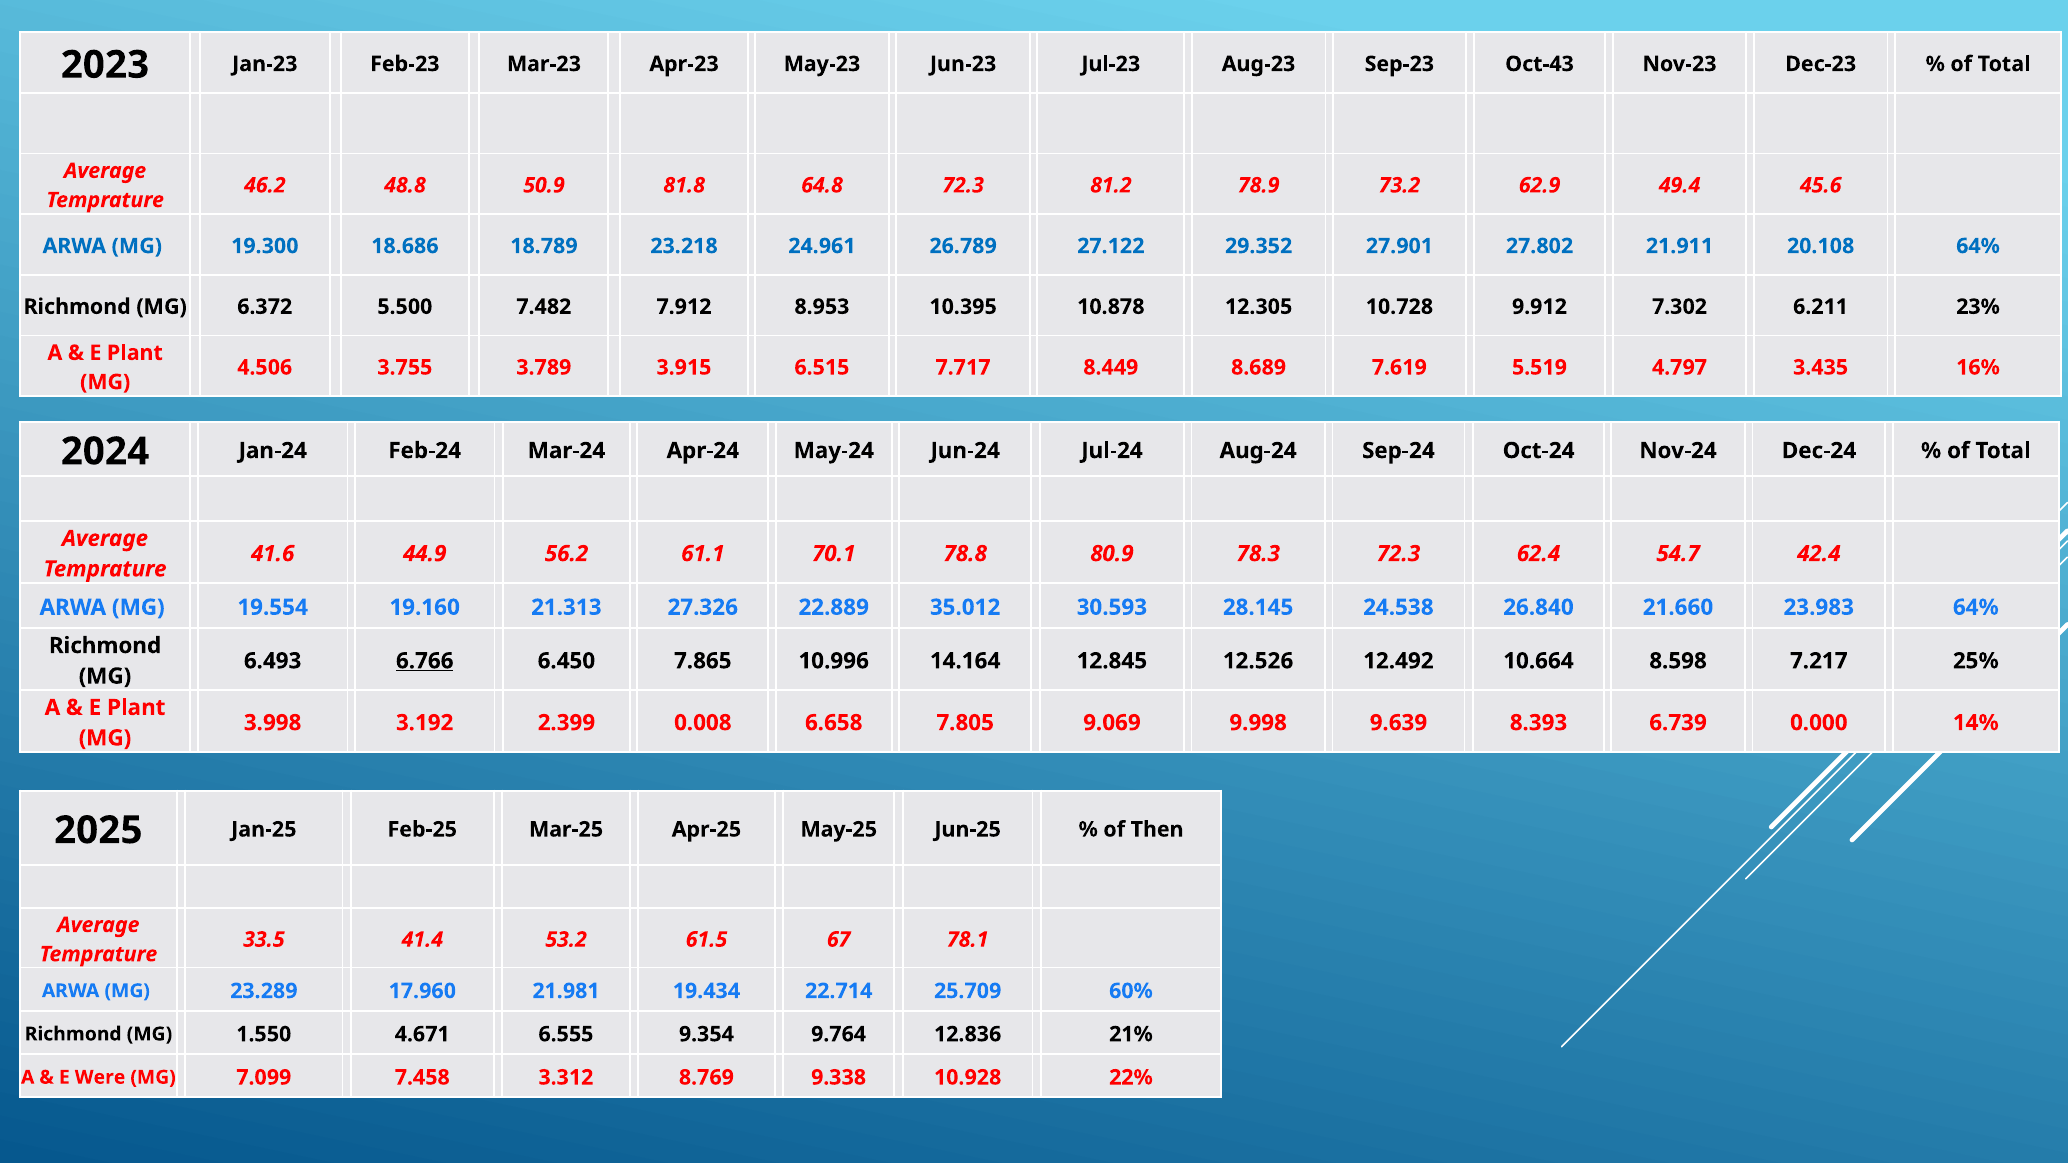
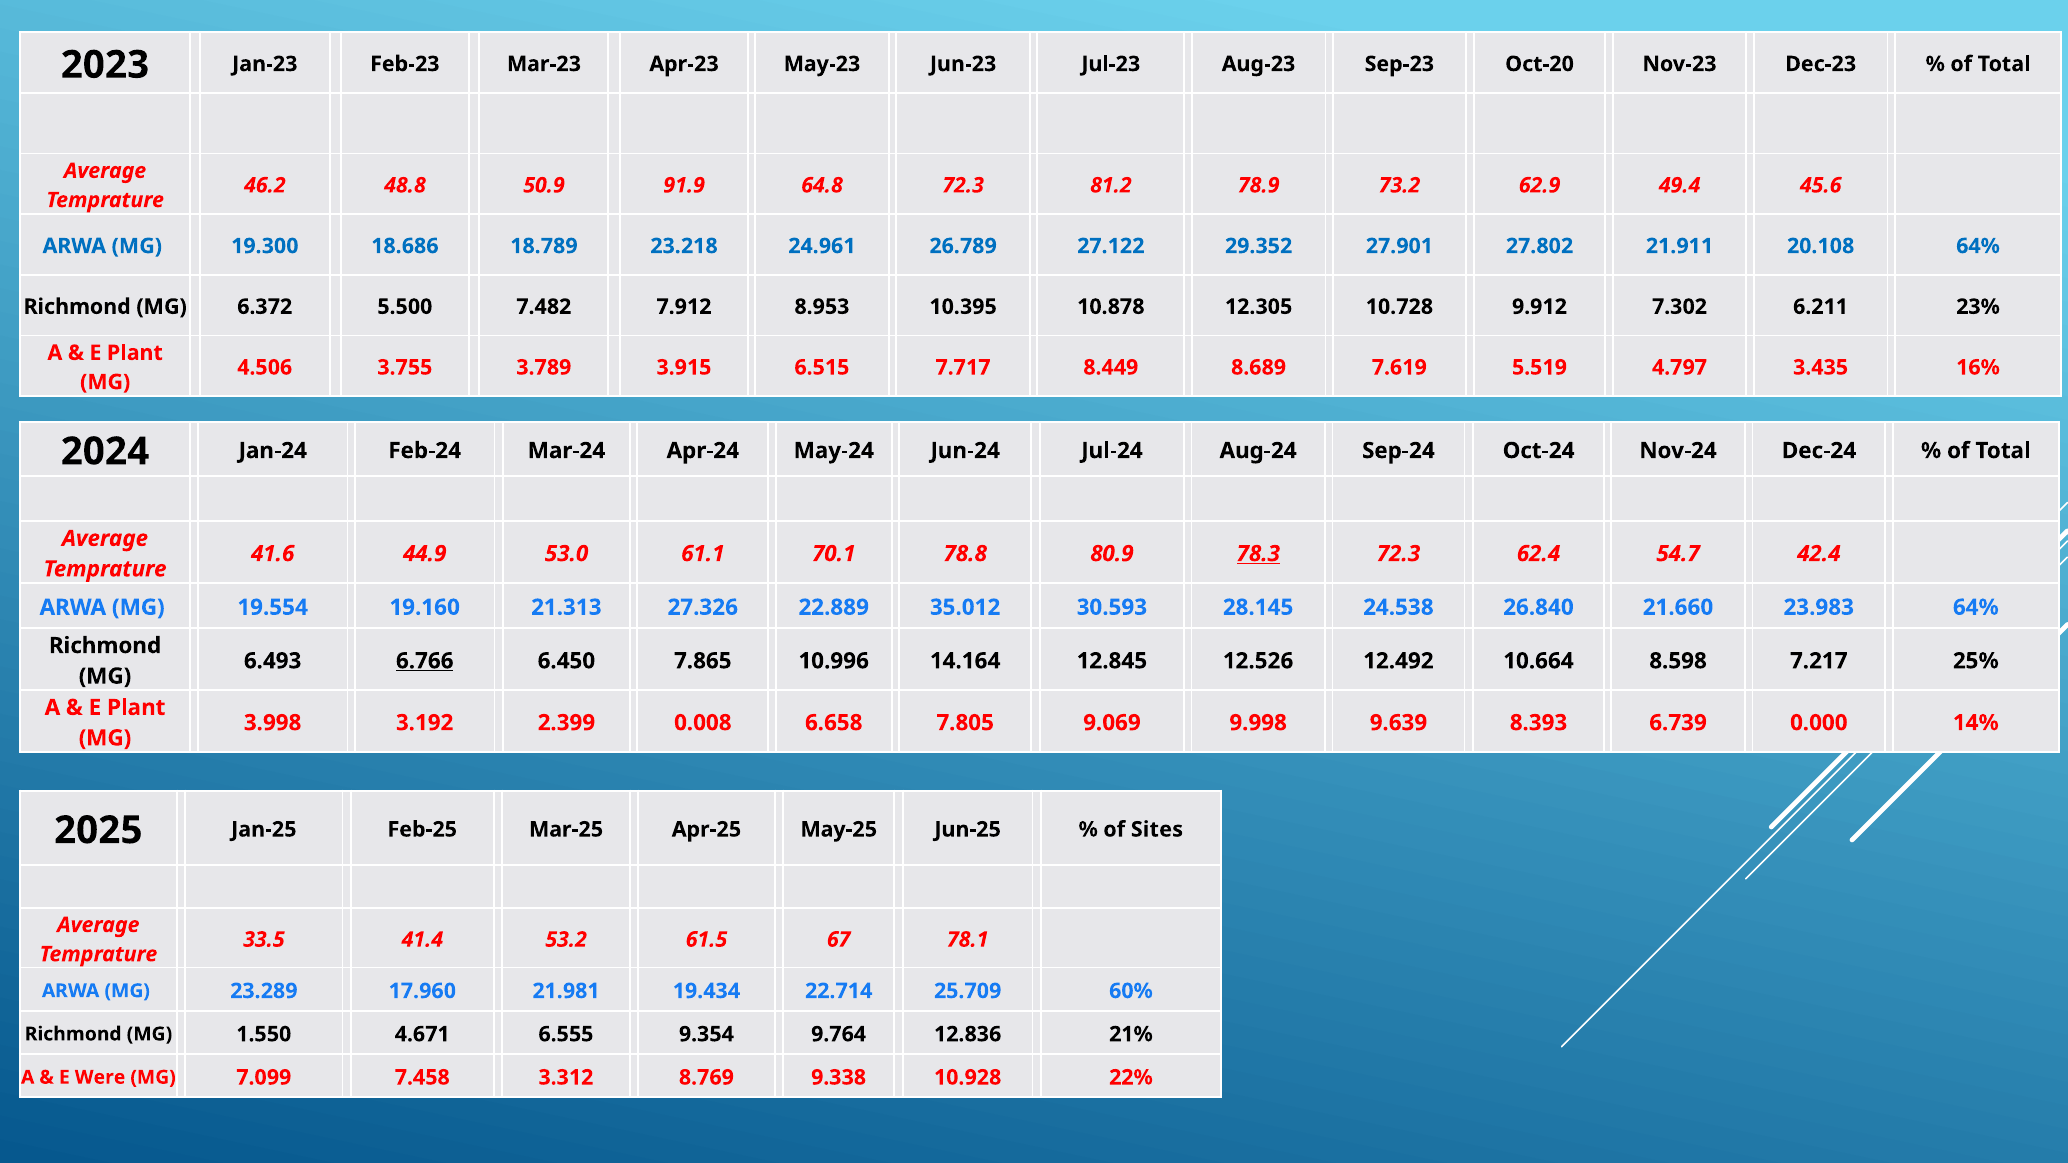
Oct-43: Oct-43 -> Oct-20
81.8: 81.8 -> 91.9
56.2: 56.2 -> 53.0
78.3 underline: none -> present
Then: Then -> Sites
